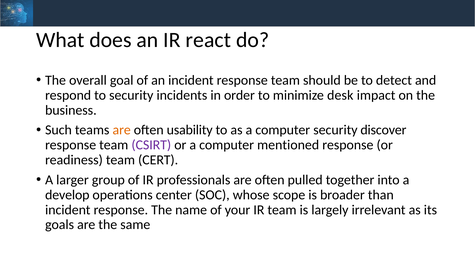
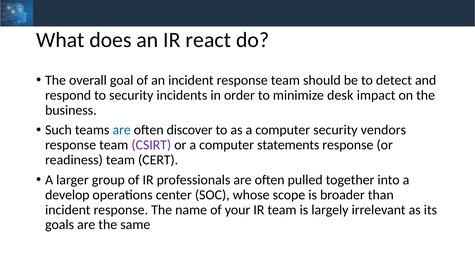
are at (122, 130) colour: orange -> blue
usability: usability -> discover
discover: discover -> vendors
mentioned: mentioned -> statements
